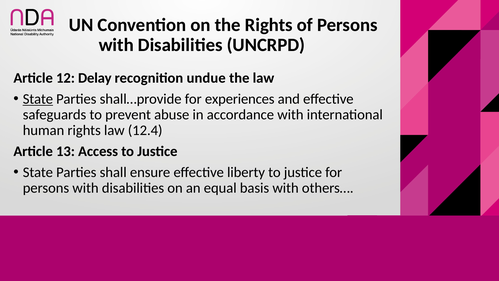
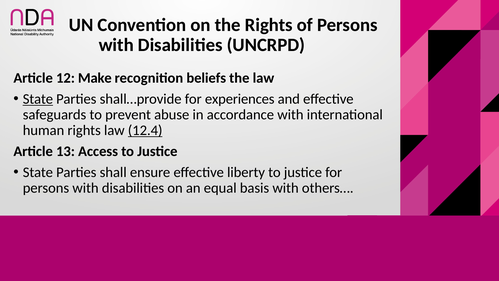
Delay: Delay -> Make
undue: undue -> beliefs
12.4 underline: none -> present
